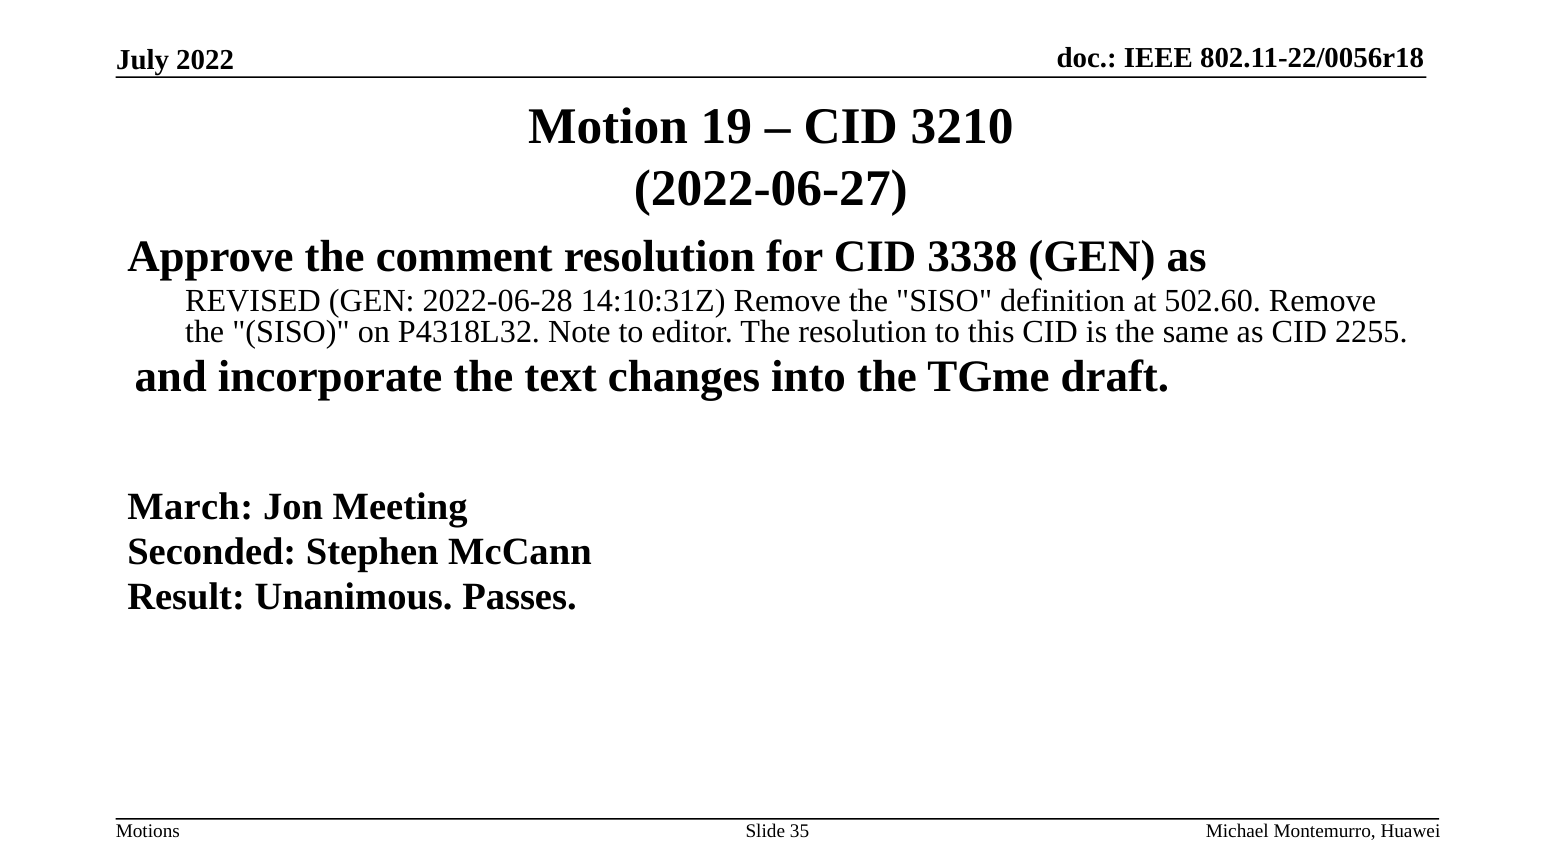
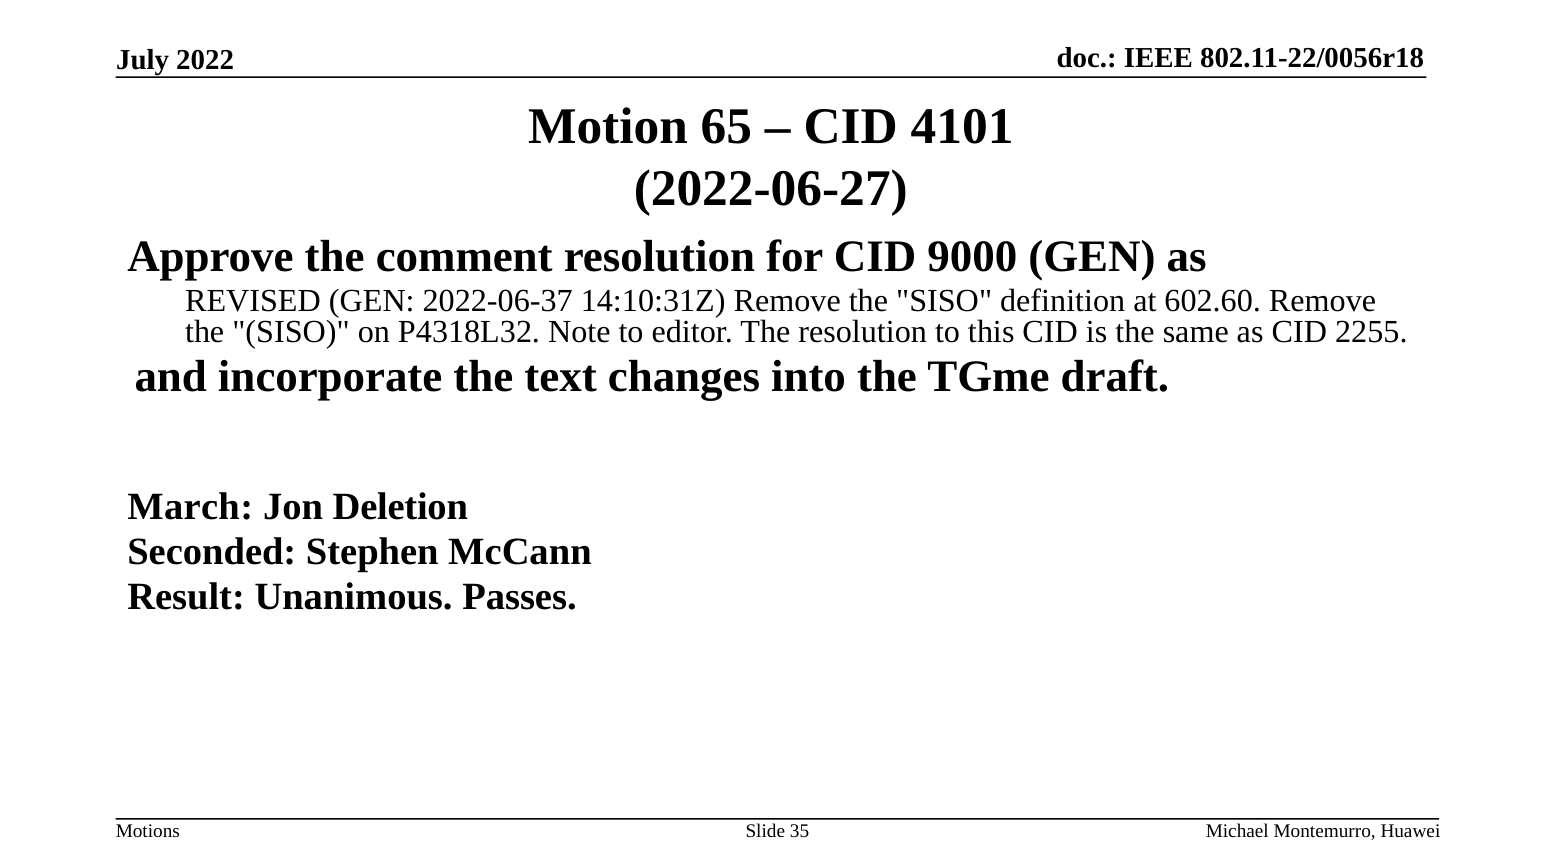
19: 19 -> 65
3210: 3210 -> 4101
3338: 3338 -> 9000
2022-06-28: 2022-06-28 -> 2022-06-37
502.60: 502.60 -> 602.60
Meeting: Meeting -> Deletion
